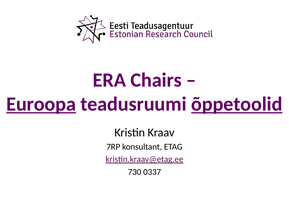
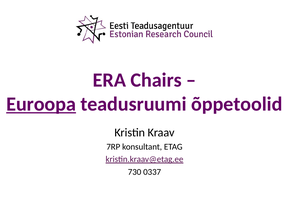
õppetoolid underline: present -> none
